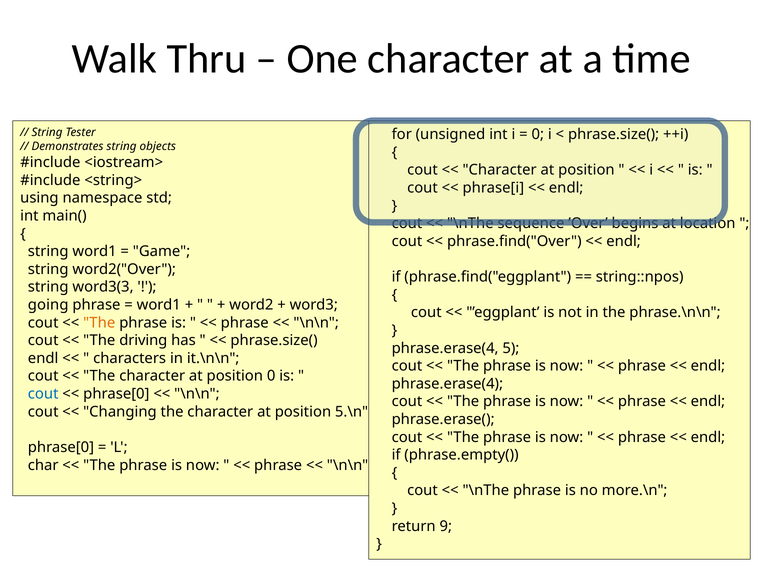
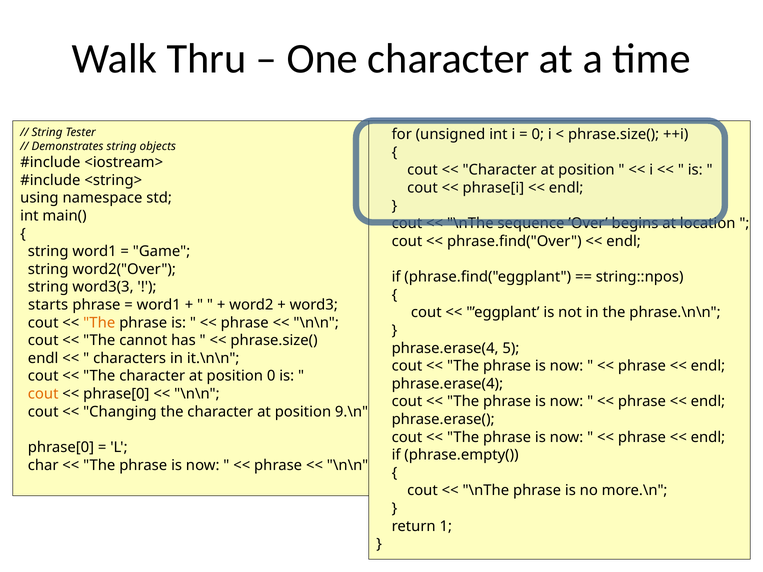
going: going -> starts
driving: driving -> cannot
cout at (43, 394) colour: blue -> orange
5.\n: 5.\n -> 9.\n
9: 9 -> 1
